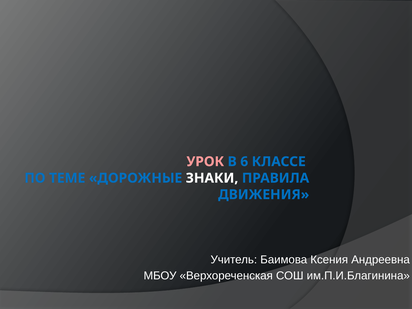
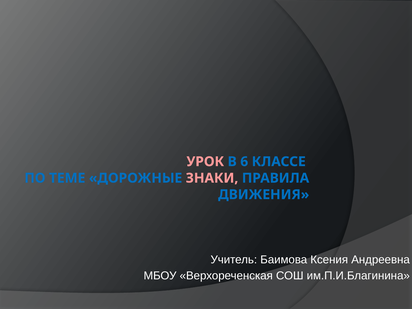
ЗНАКИ colour: white -> pink
